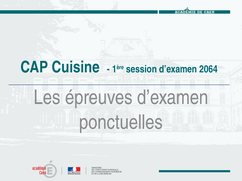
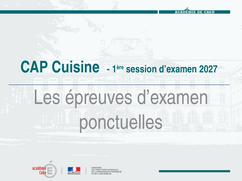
2064: 2064 -> 2027
